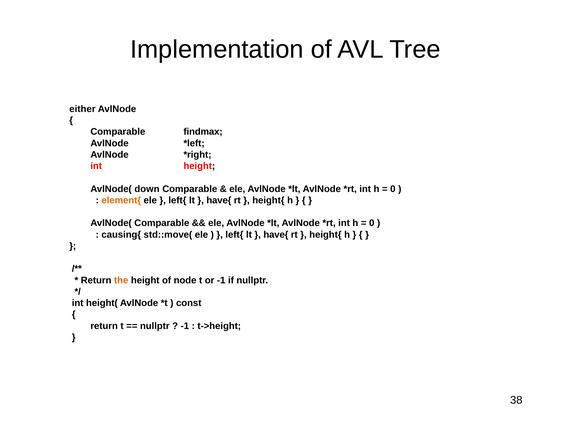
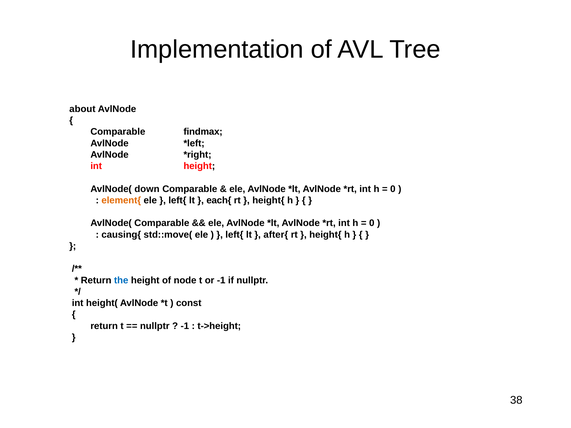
either: either -> about
have{ at (219, 200): have{ -> each{
have{ at (276, 235): have{ -> after{
the colour: orange -> blue
